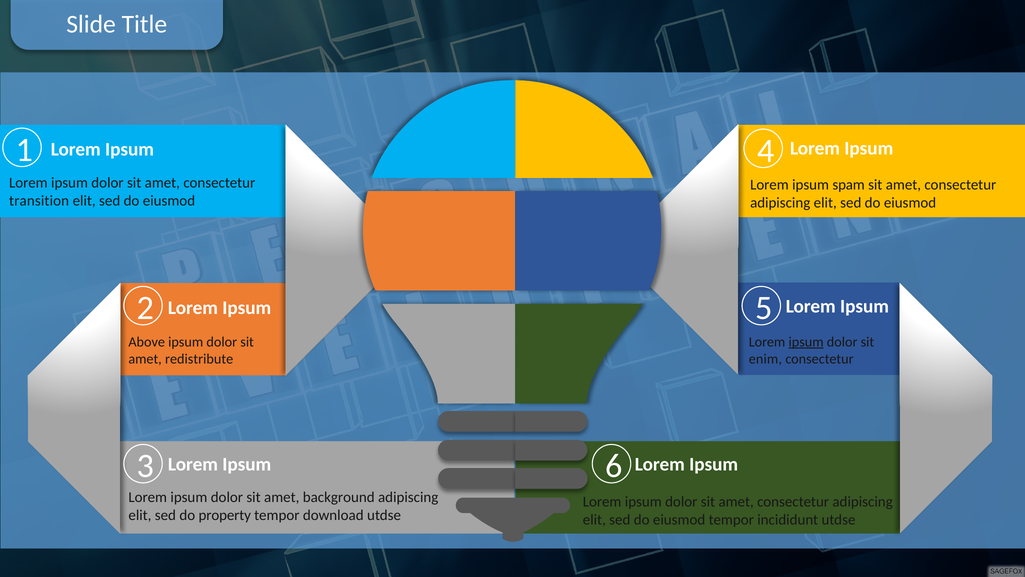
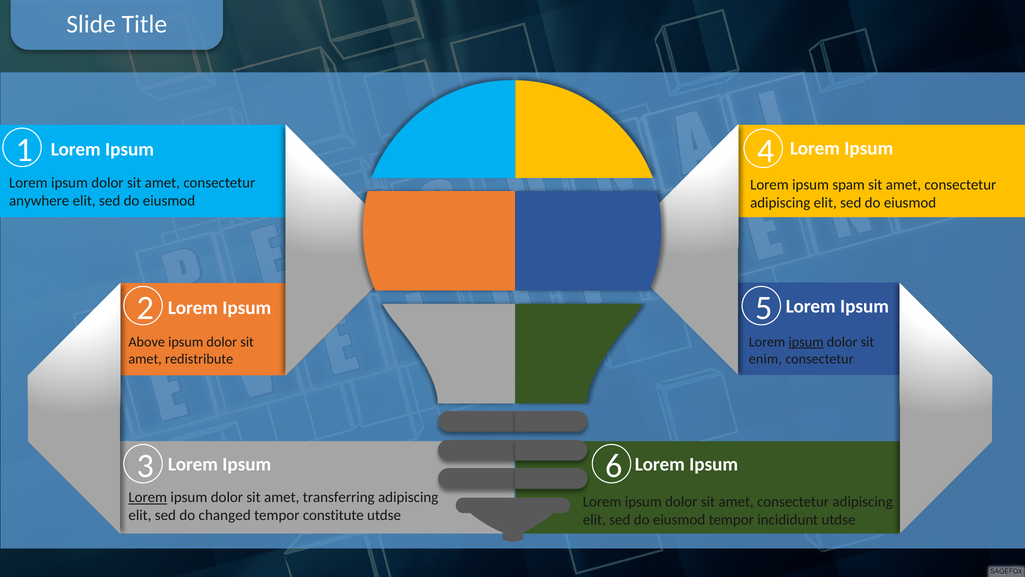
transition: transition -> anywhere
Lorem at (148, 497) underline: none -> present
background: background -> transferring
property: property -> changed
download: download -> constitute
